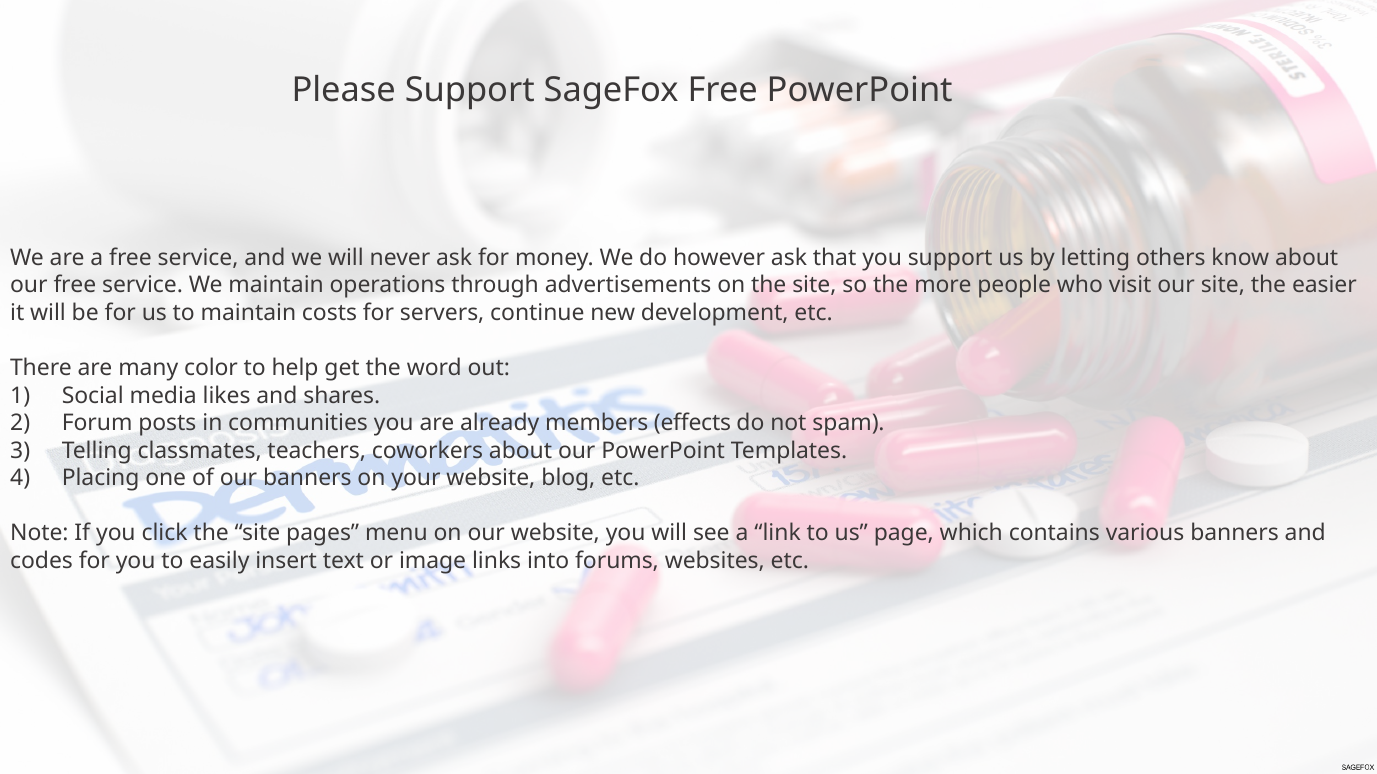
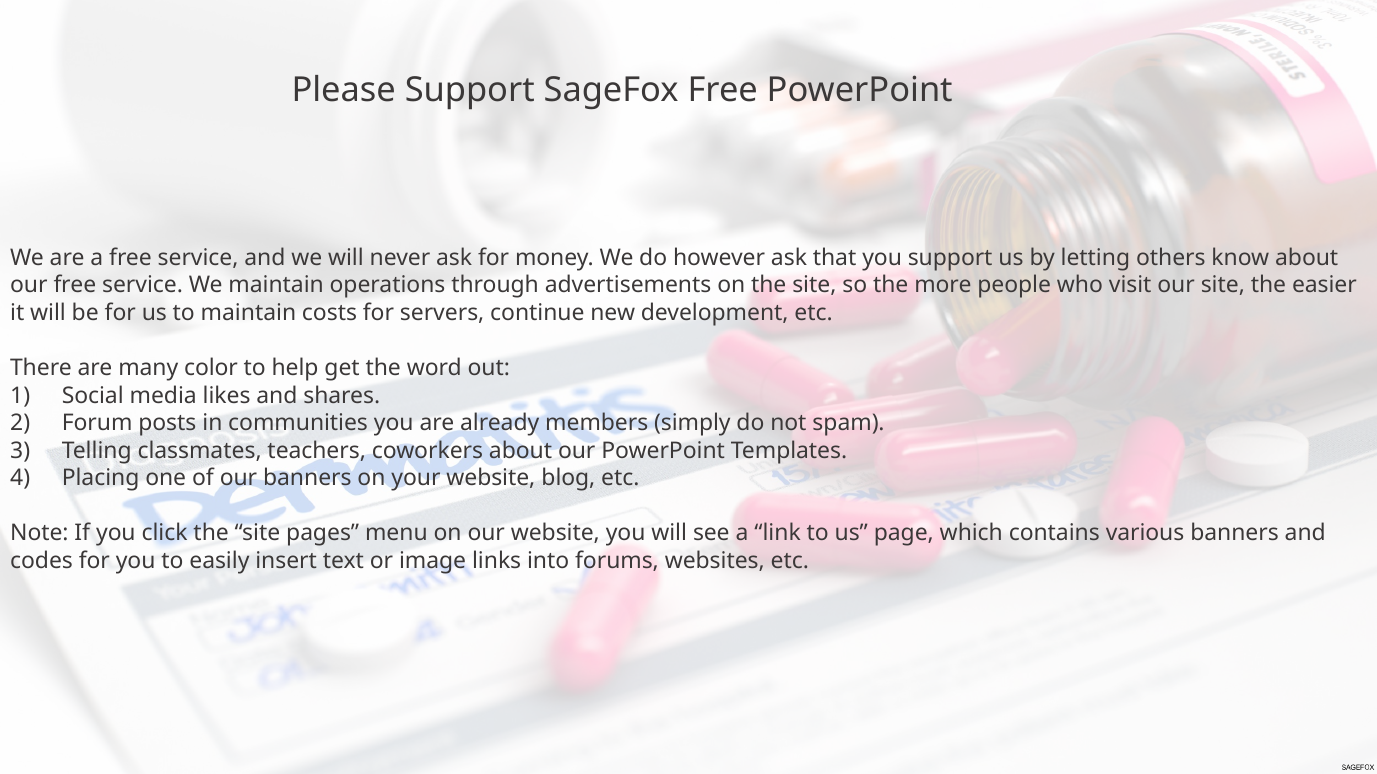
effects: effects -> simply
